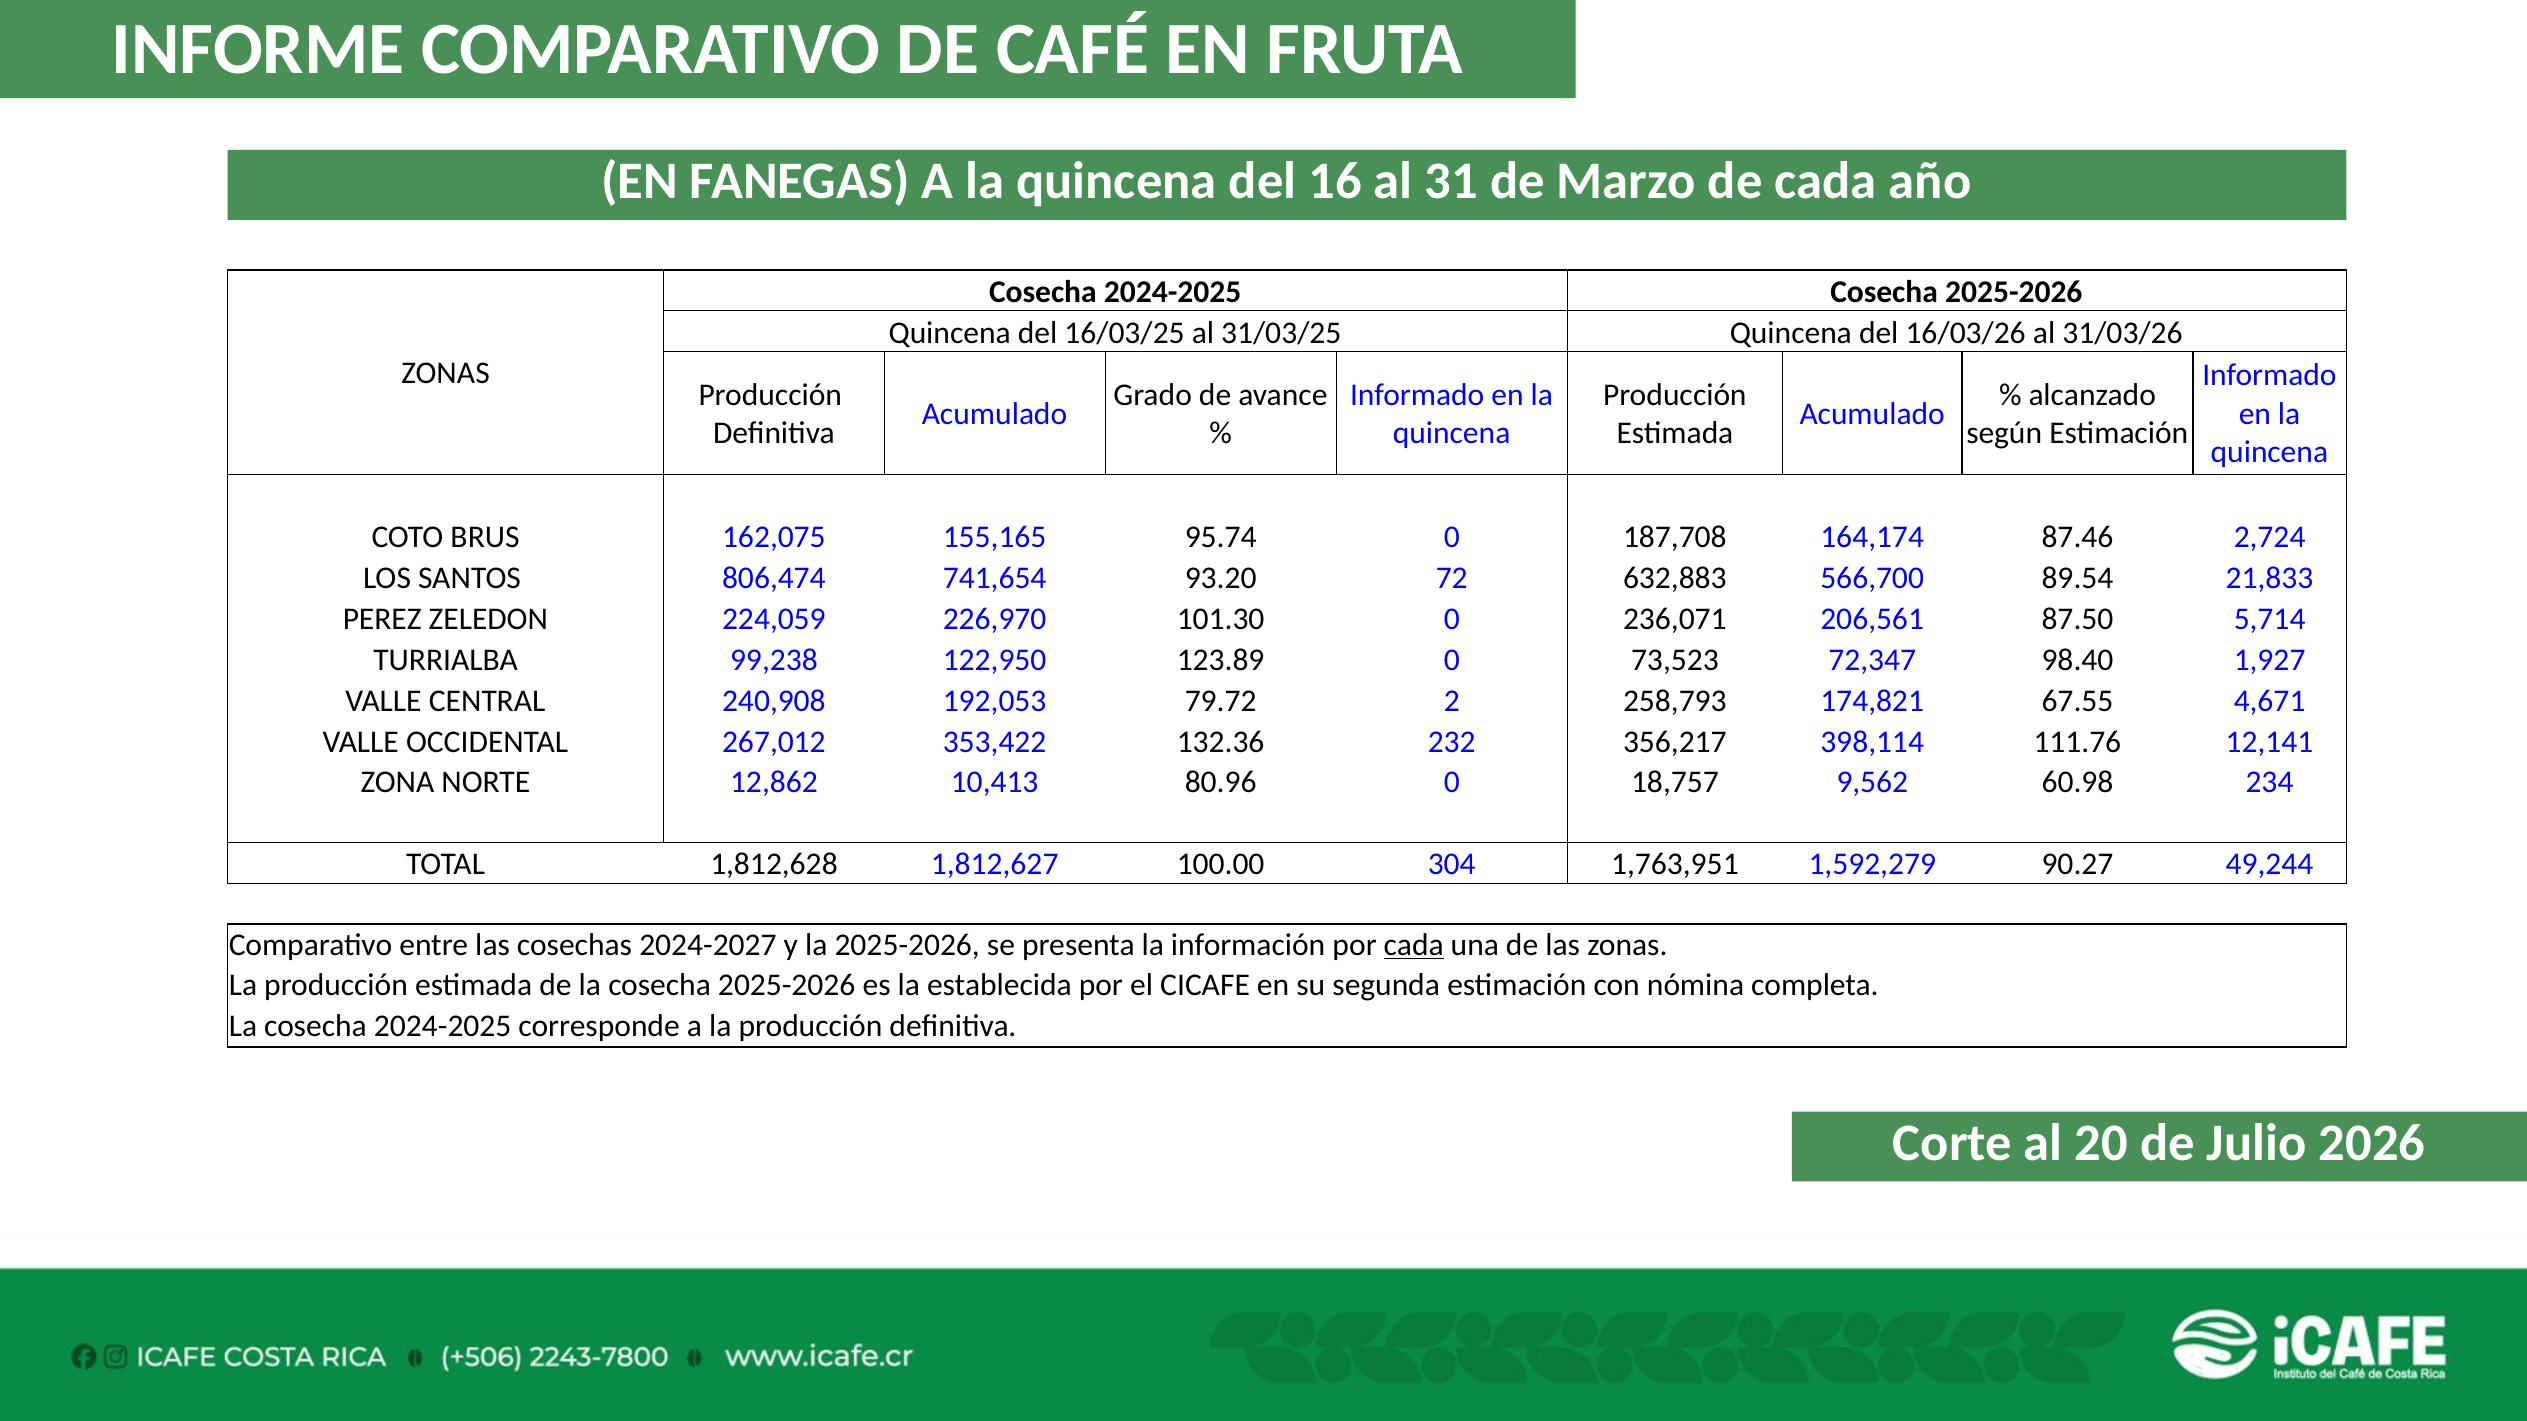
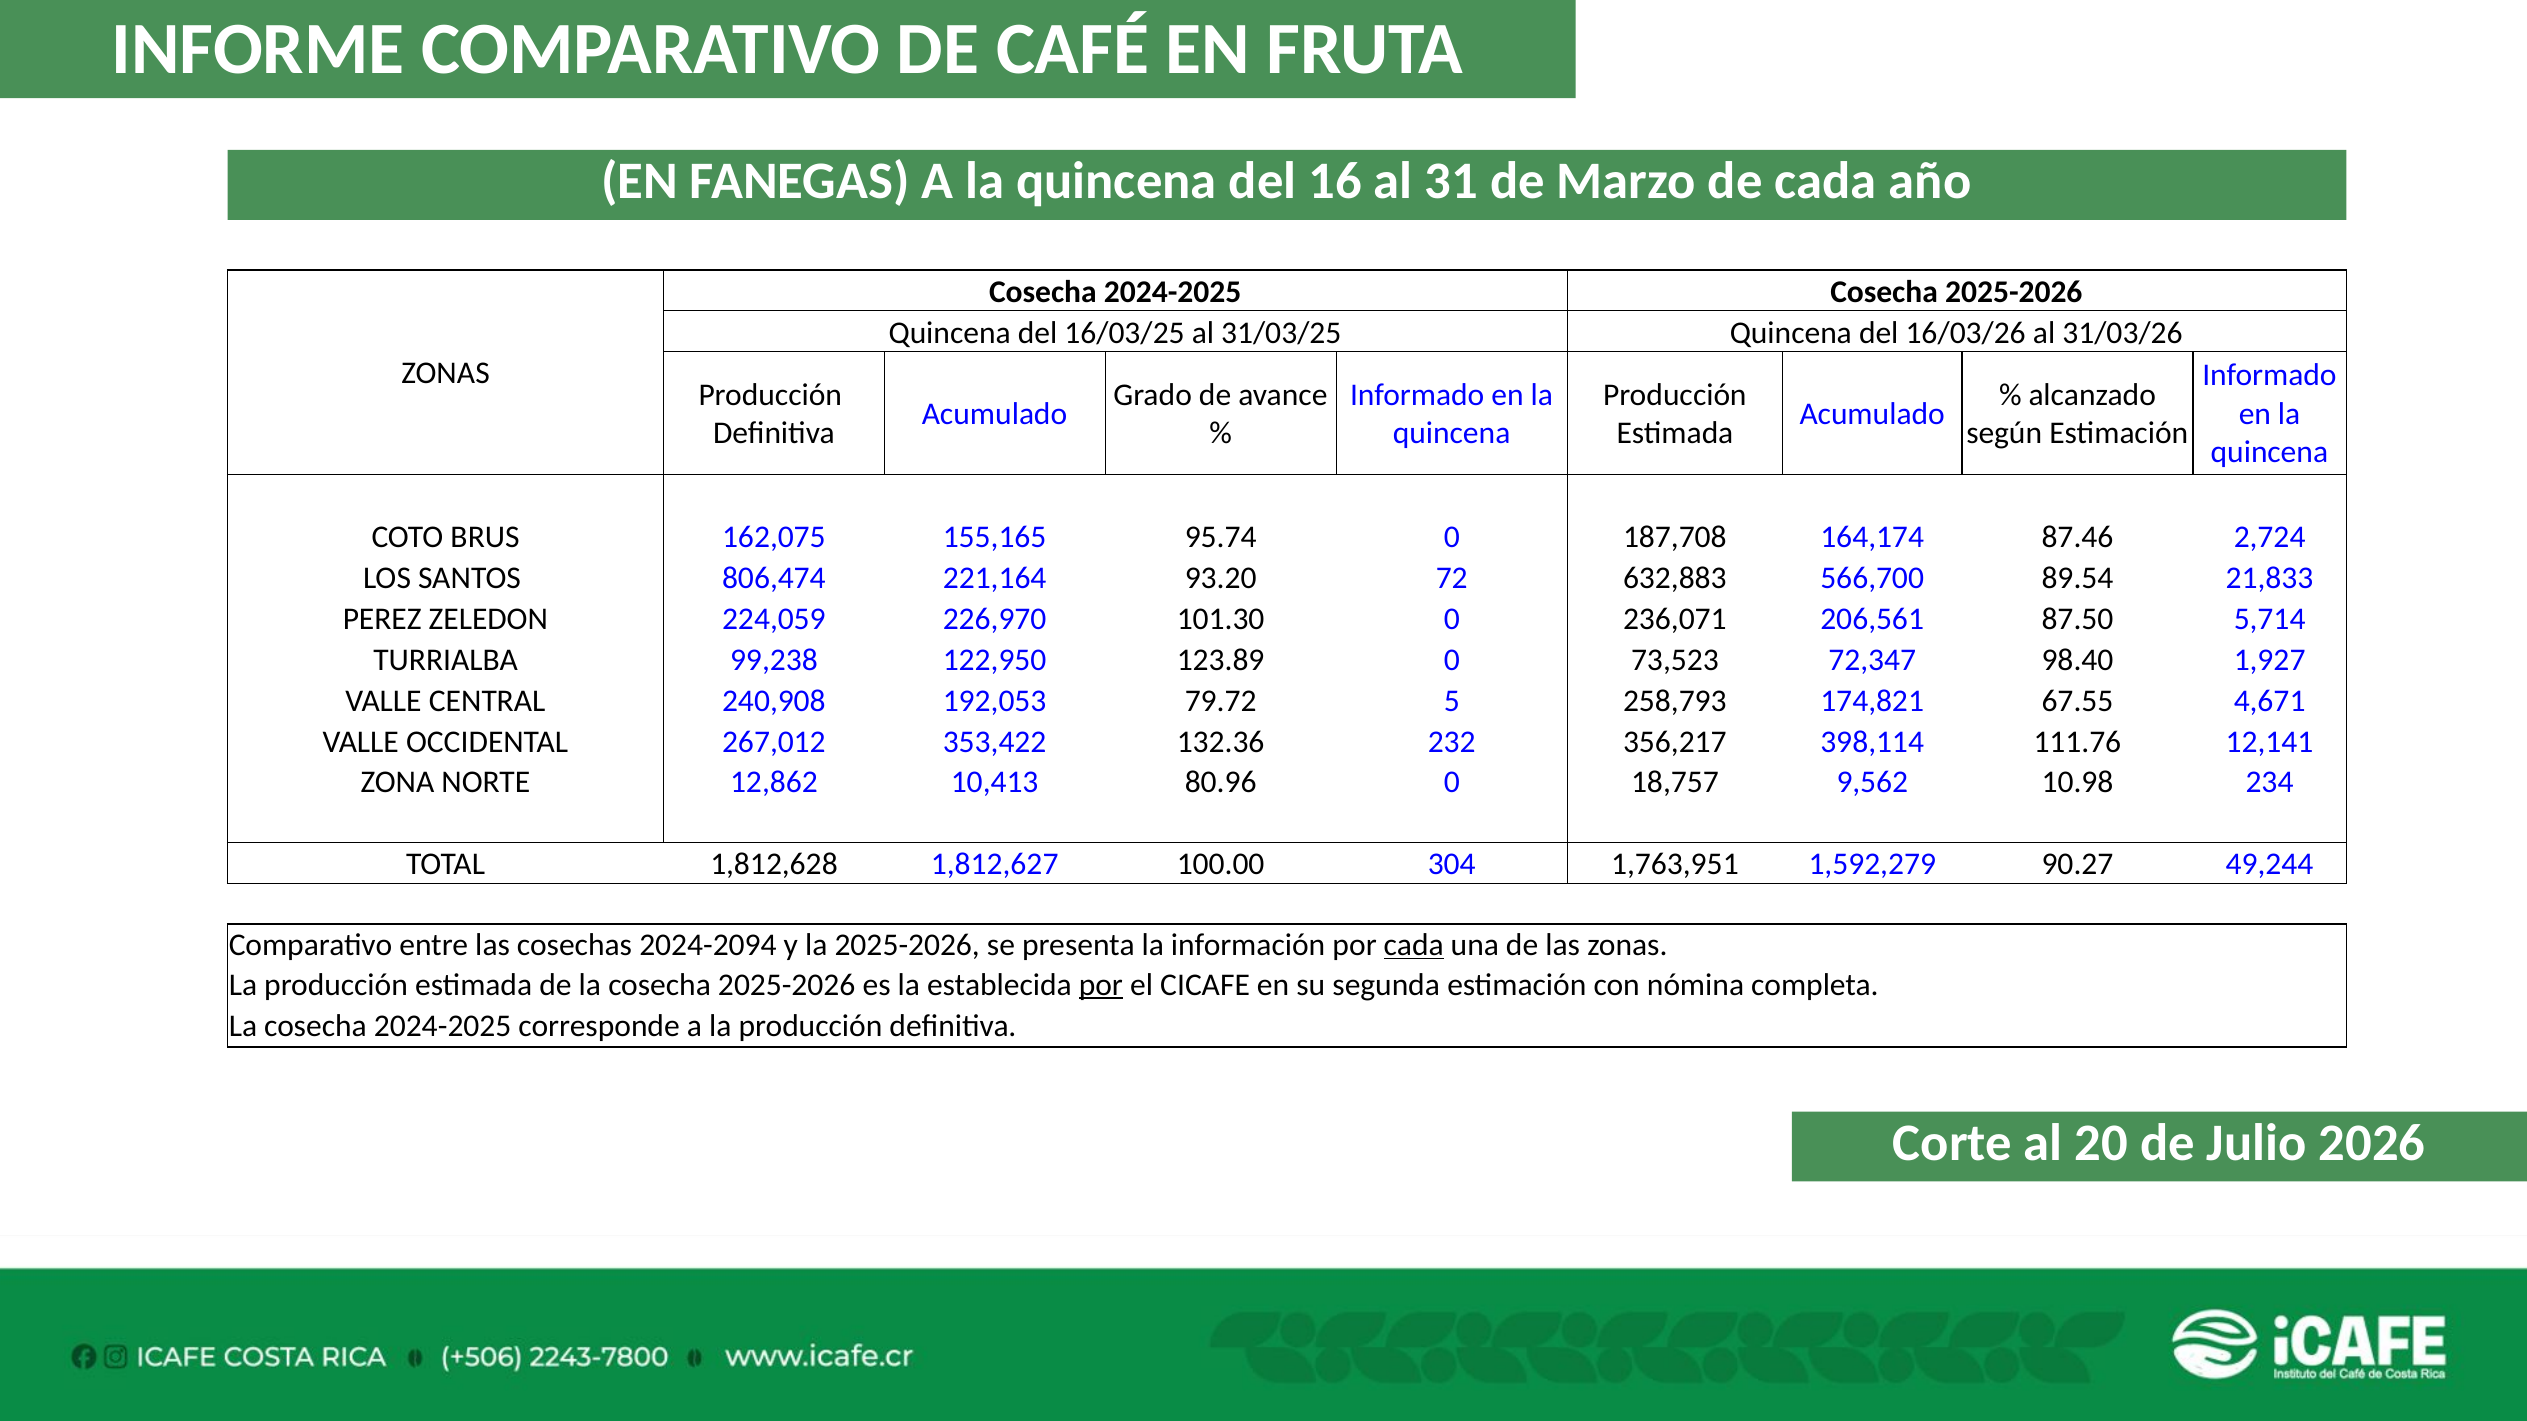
741,654: 741,654 -> 221,164
2: 2 -> 5
60.98: 60.98 -> 10.98
2024-2027: 2024-2027 -> 2024-2094
por at (1101, 985) underline: none -> present
